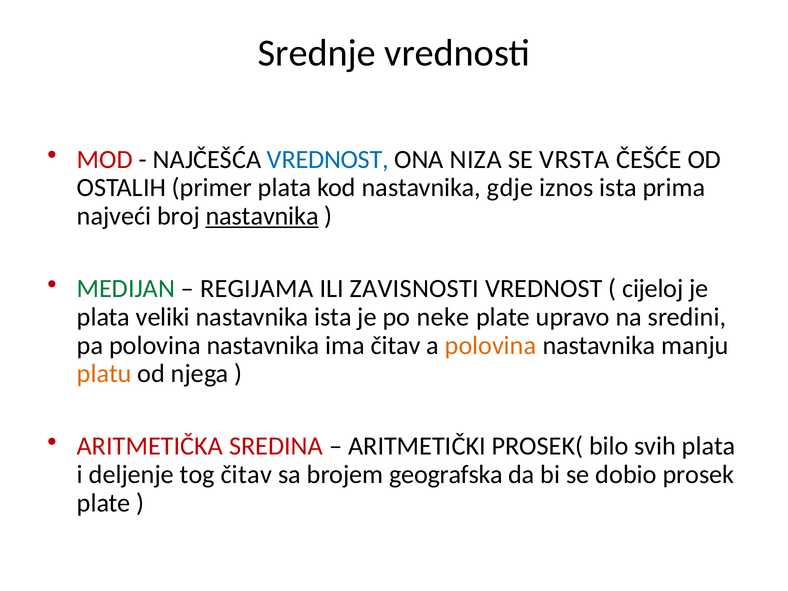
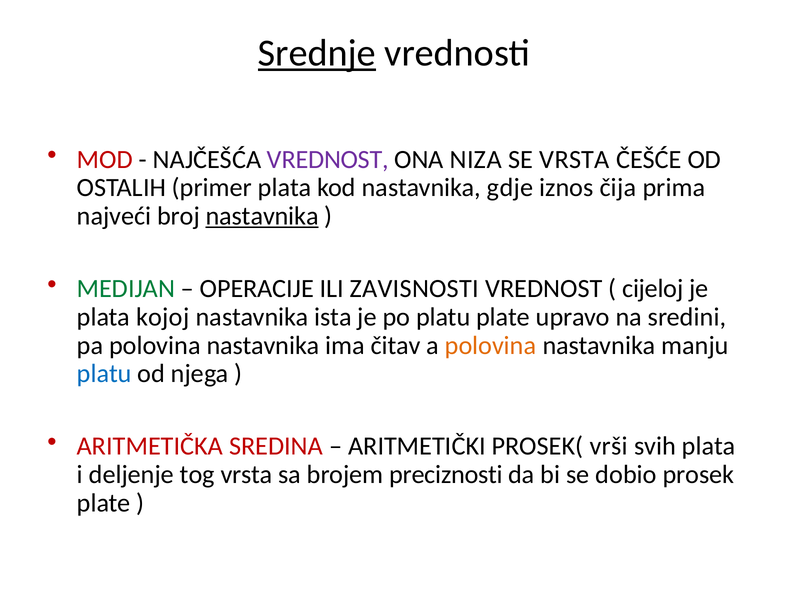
Srednje underline: none -> present
VREDNOST at (328, 159) colour: blue -> purple
iznos ista: ista -> čija
REGIJAMA: REGIJAMA -> OPERACIJE
veliki: veliki -> kojoj
po neke: neke -> platu
platu at (104, 374) colour: orange -> blue
bilo: bilo -> vrši
tog čitav: čitav -> vrsta
geografska: geografska -> preciznosti
